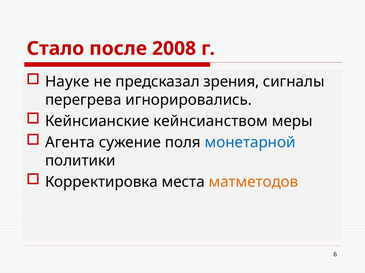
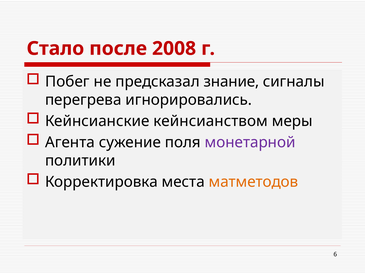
Науке: Науке -> Побег
зрения: зрения -> знание
монетарной colour: blue -> purple
